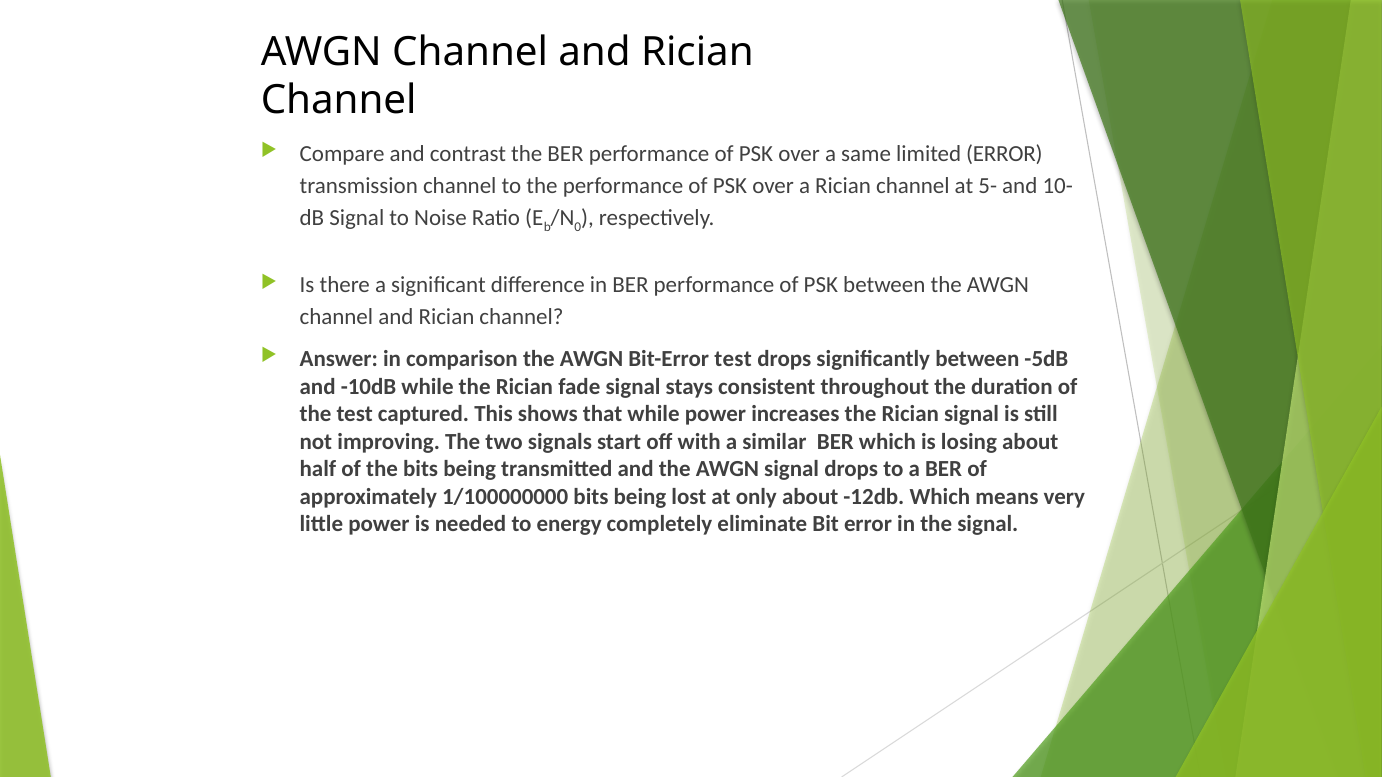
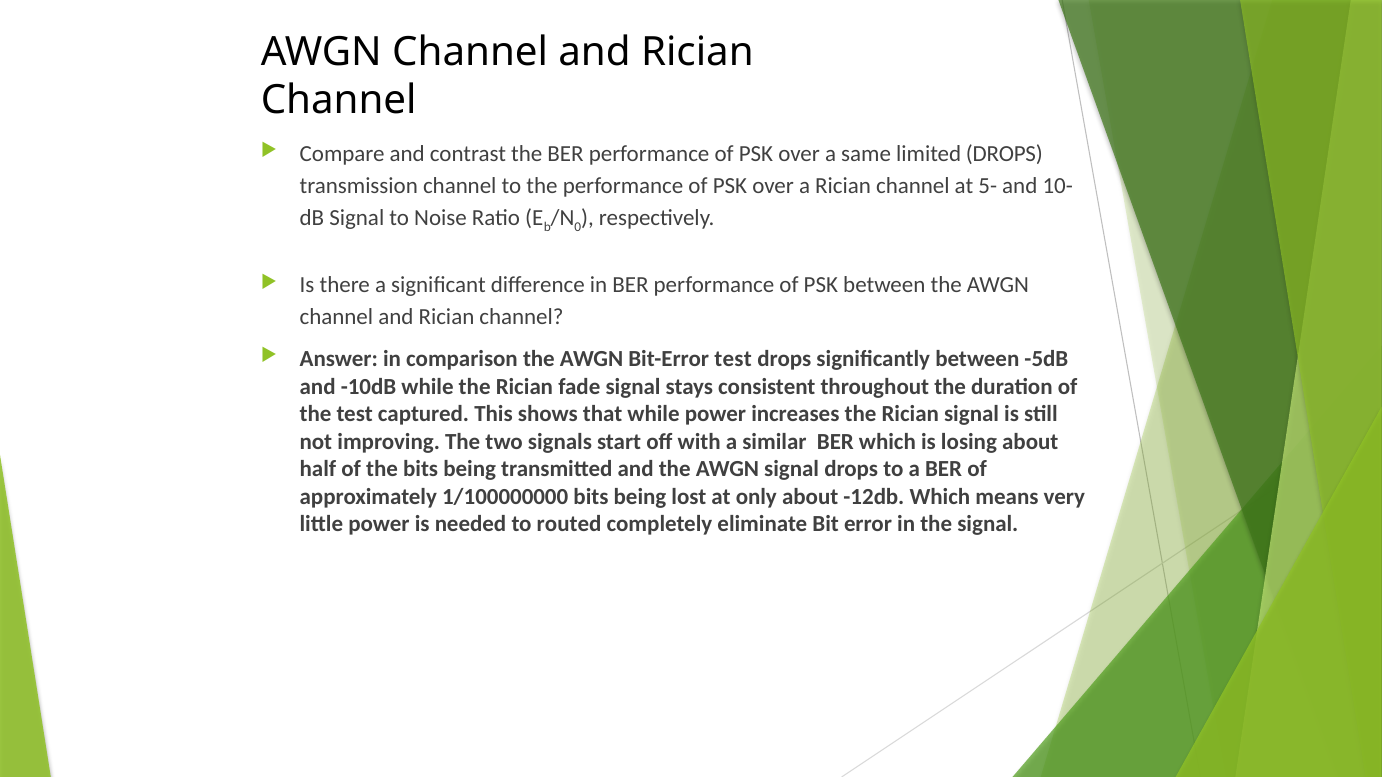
limited ERROR: ERROR -> DROPS
energy: energy -> routed
